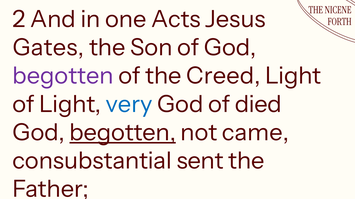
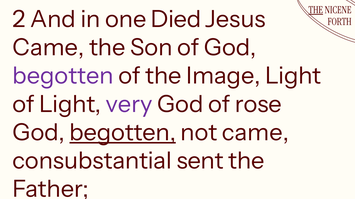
THE at (316, 10) underline: none -> present
Acts: Acts -> Died
Gates at (48, 48): Gates -> Came
Creed: Creed -> Image
very colour: blue -> purple
died: died -> rose
